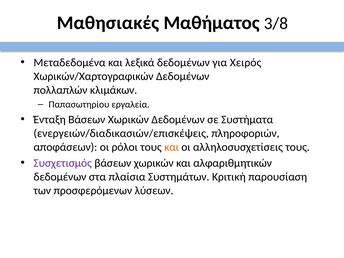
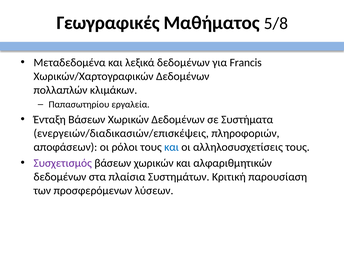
Μαθησιακές: Μαθησιακές -> Γεωγραφικές
3/8: 3/8 -> 5/8
Χειρός: Χειρός -> Francis
και at (172, 147) colour: orange -> blue
